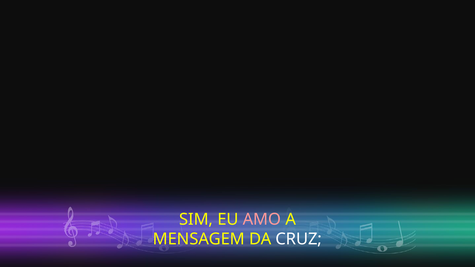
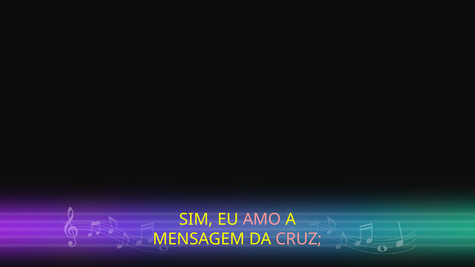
CRUZ colour: white -> pink
